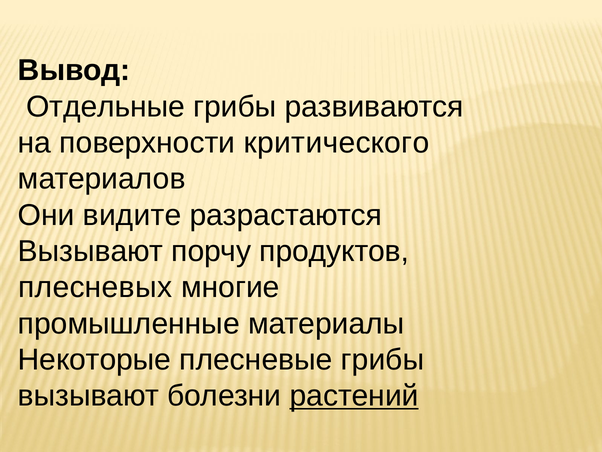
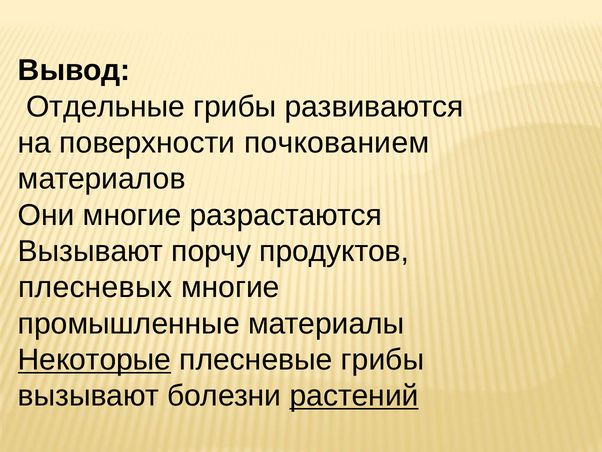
критического: критического -> почкованием
Они видите: видите -> многие
Некоторые underline: none -> present
